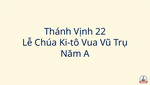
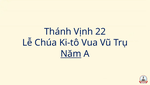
Năm underline: none -> present
